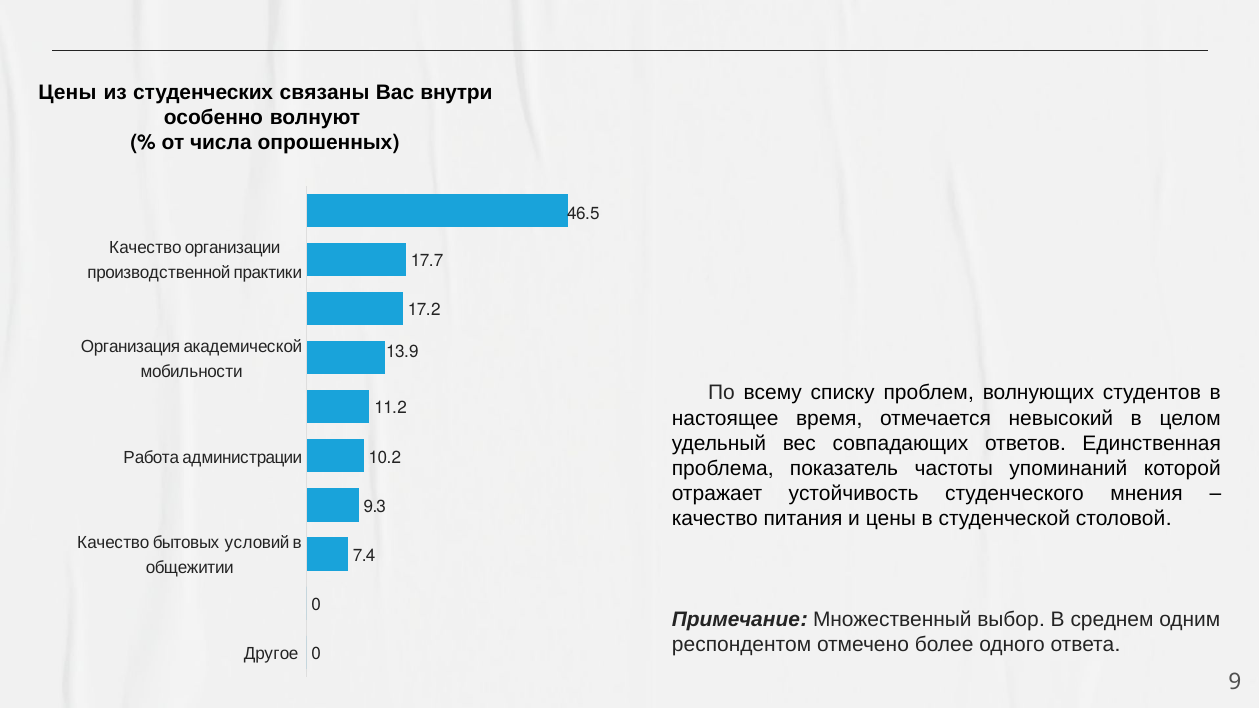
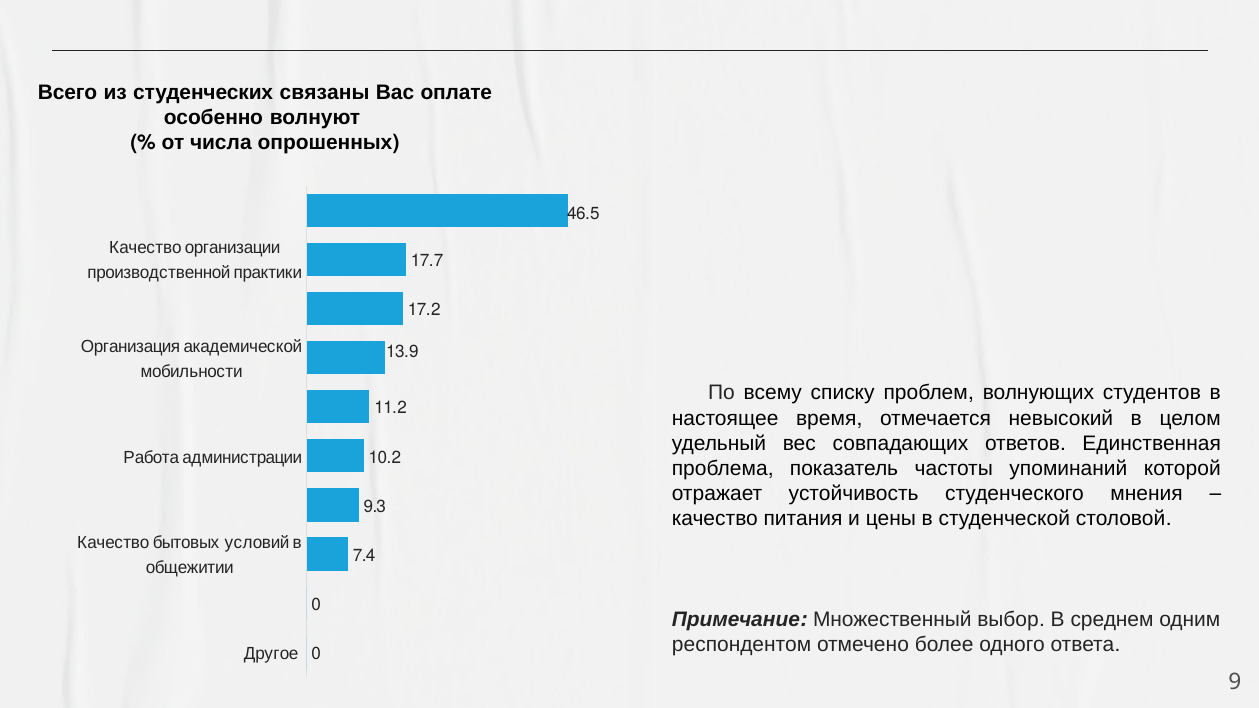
Цены at (67, 92): Цены -> Всего
внутри: внутри -> оплате
